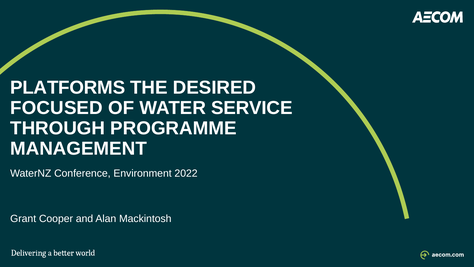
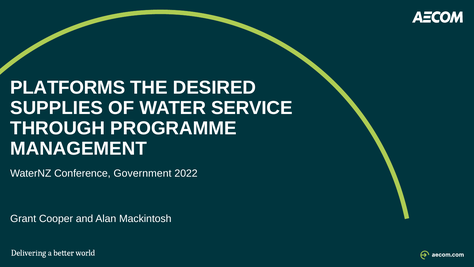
FOCUSED: FOCUSED -> SUPPLIES
Environment: Environment -> Government
